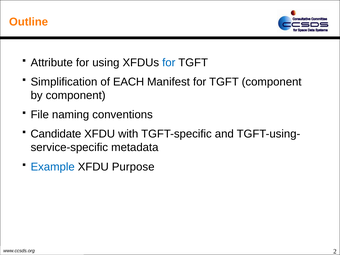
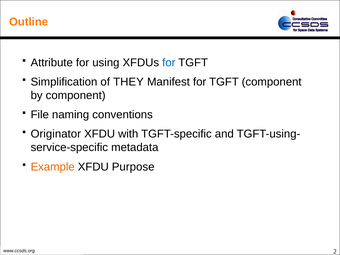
EACH: EACH -> THEY
Candidate: Candidate -> Originator
Example colour: blue -> orange
